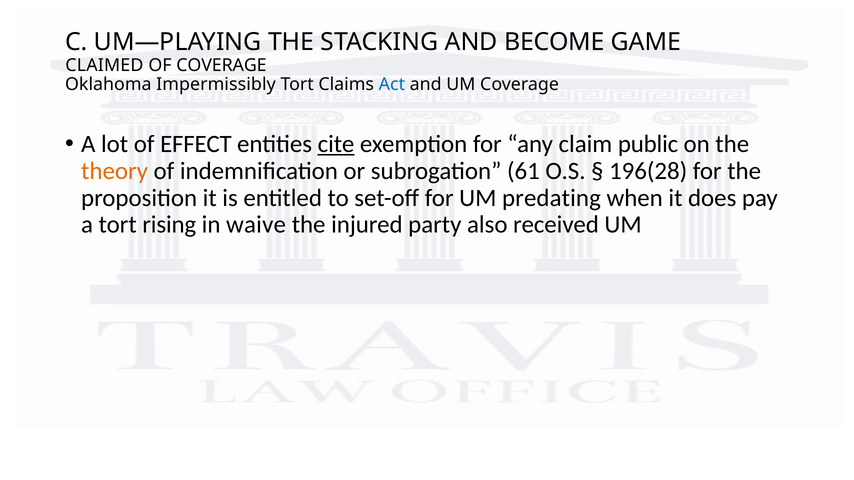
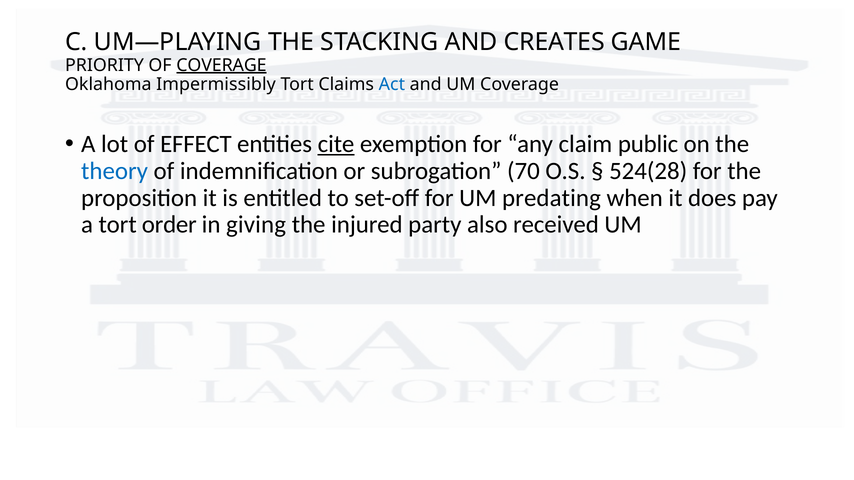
BECOME: BECOME -> CREATES
CLAIMED: CLAIMED -> PRIORITY
COVERAGE at (221, 65) underline: none -> present
theory colour: orange -> blue
61: 61 -> 70
196(28: 196(28 -> 524(28
rising: rising -> order
waive: waive -> giving
